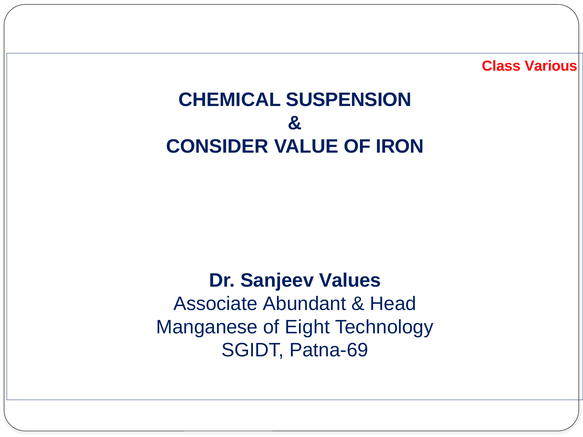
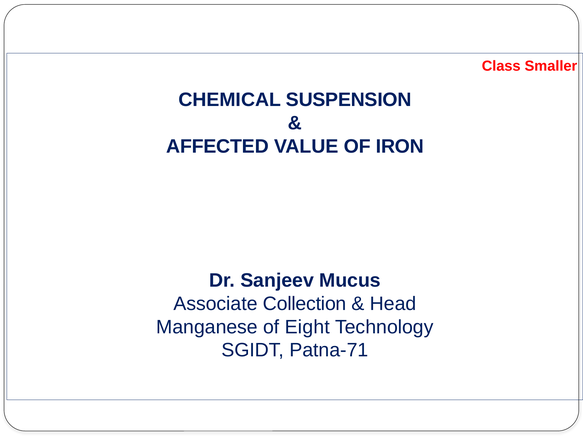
Various: Various -> Smaller
CONSIDER: CONSIDER -> AFFECTED
Values: Values -> Mucus
Abundant: Abundant -> Collection
Patna-69: Patna-69 -> Patna-71
